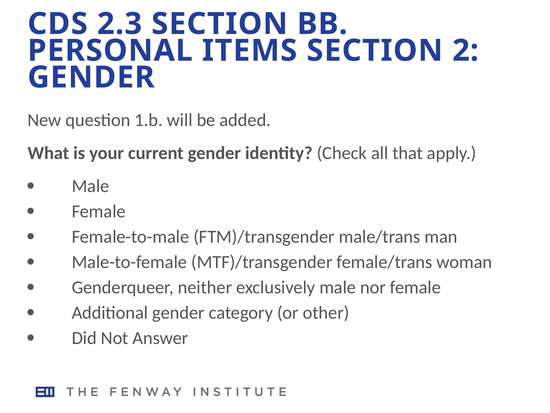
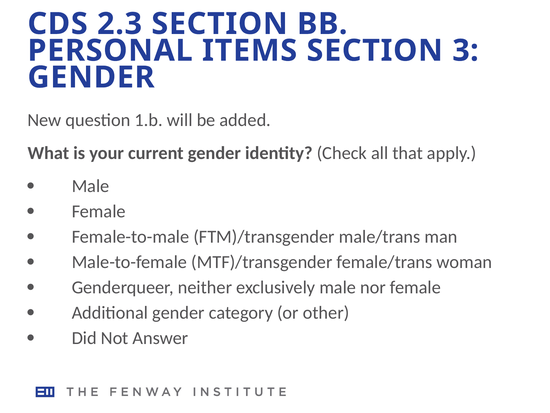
2: 2 -> 3
